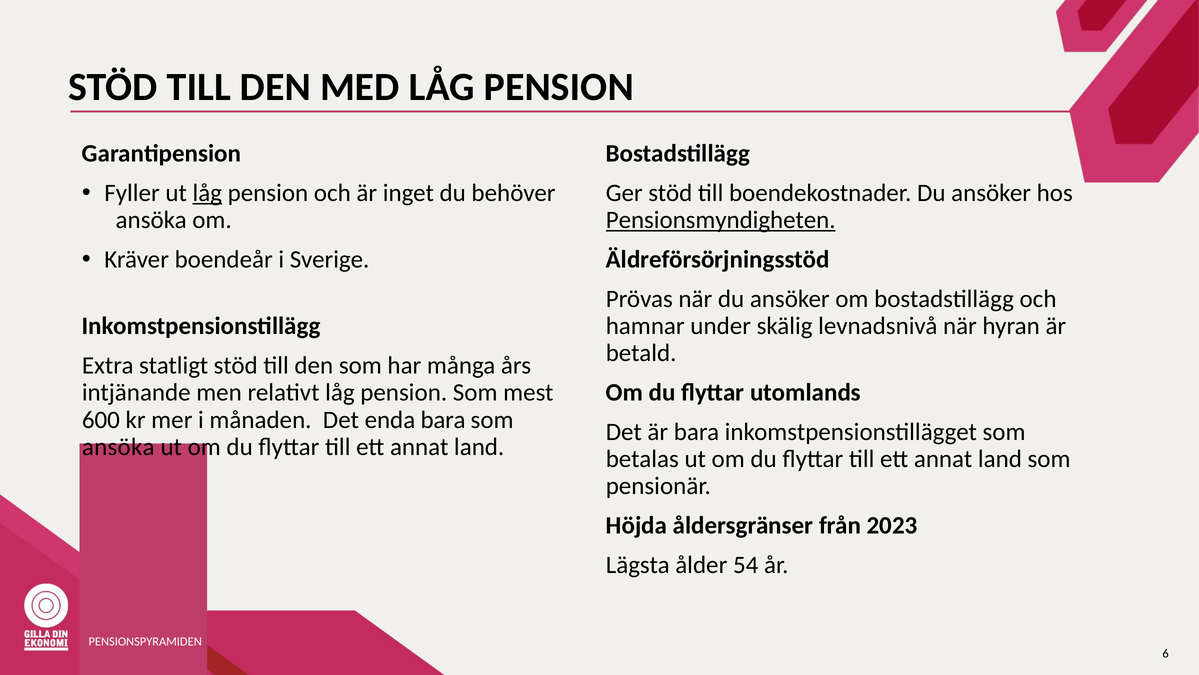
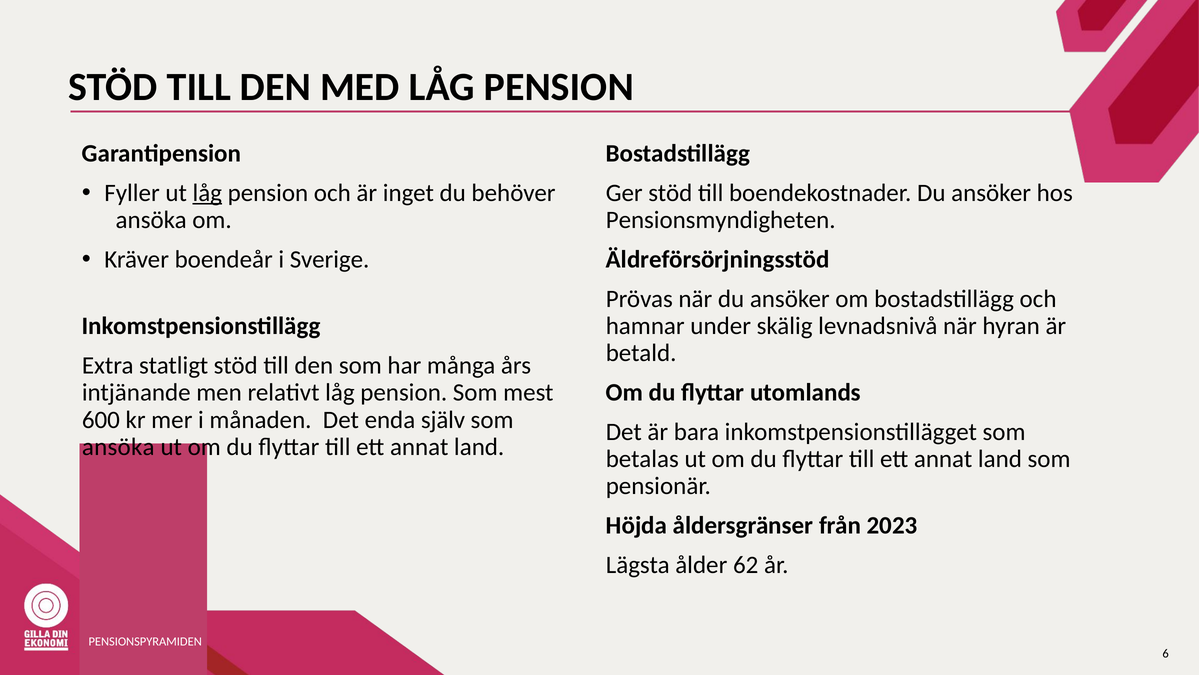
Pensionsmyndigheten underline: present -> none
enda bara: bara -> själv
54: 54 -> 62
